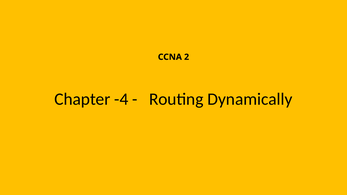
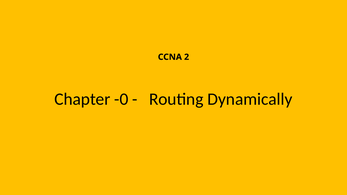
-4: -4 -> -0
